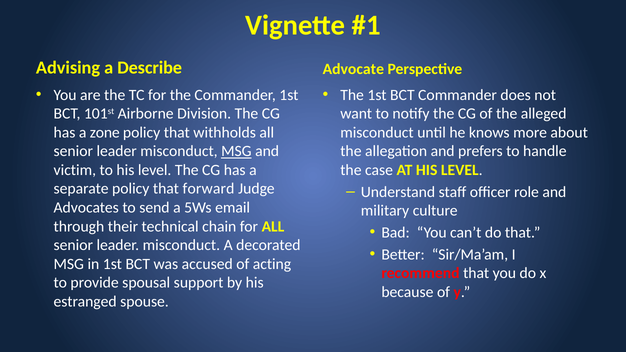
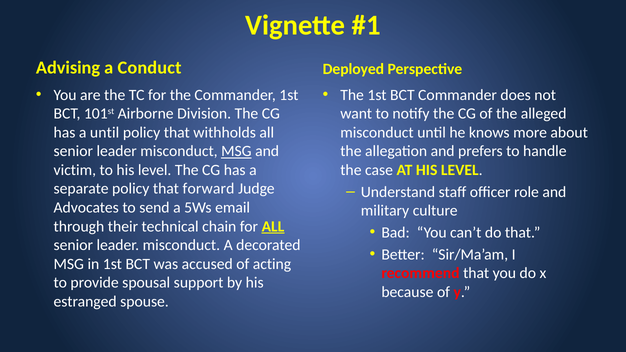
Describe: Describe -> Conduct
Advocate: Advocate -> Deployed
a zone: zone -> until
ALL at (273, 226) underline: none -> present
